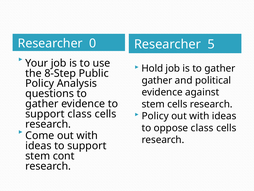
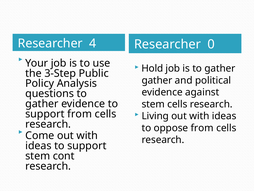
0: 0 -> 4
5: 5 -> 0
8-Step: 8-Step -> 3-Step
support class: class -> from
Policy at (155, 116): Policy -> Living
oppose class: class -> from
